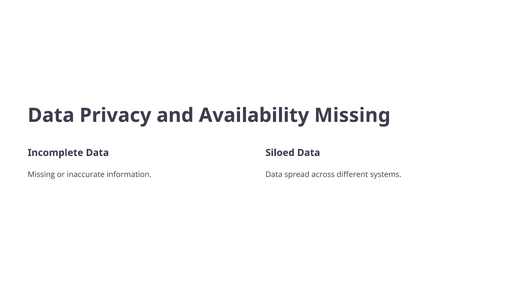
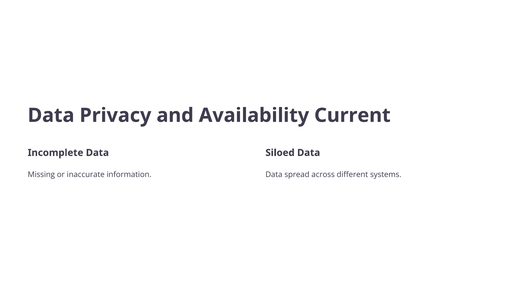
Availability Missing: Missing -> Current
